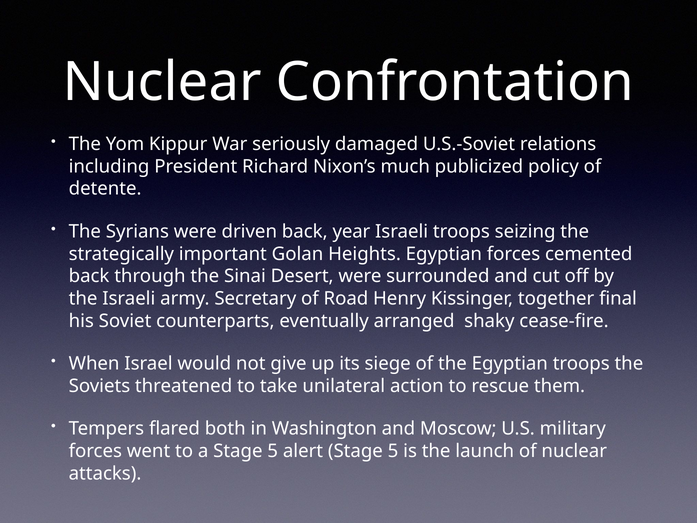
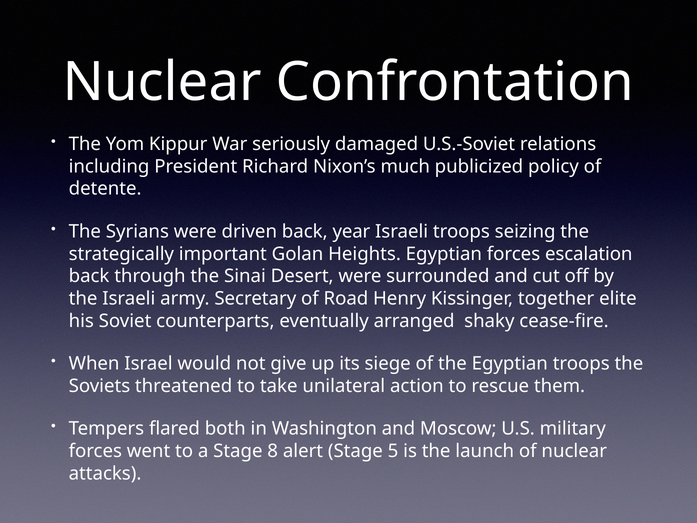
cemented: cemented -> escalation
final: final -> elite
a Stage 5: 5 -> 8
